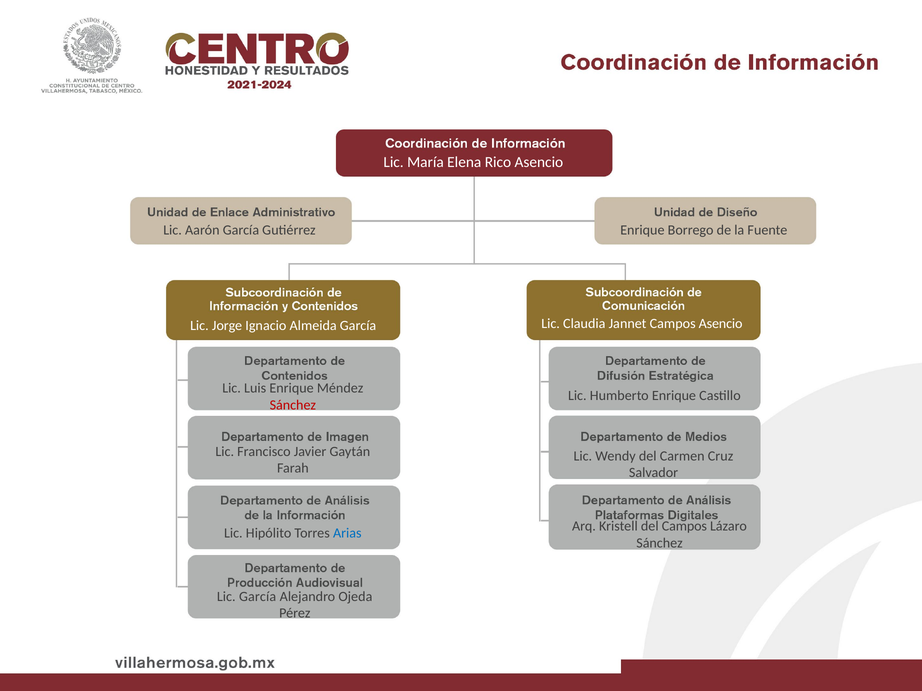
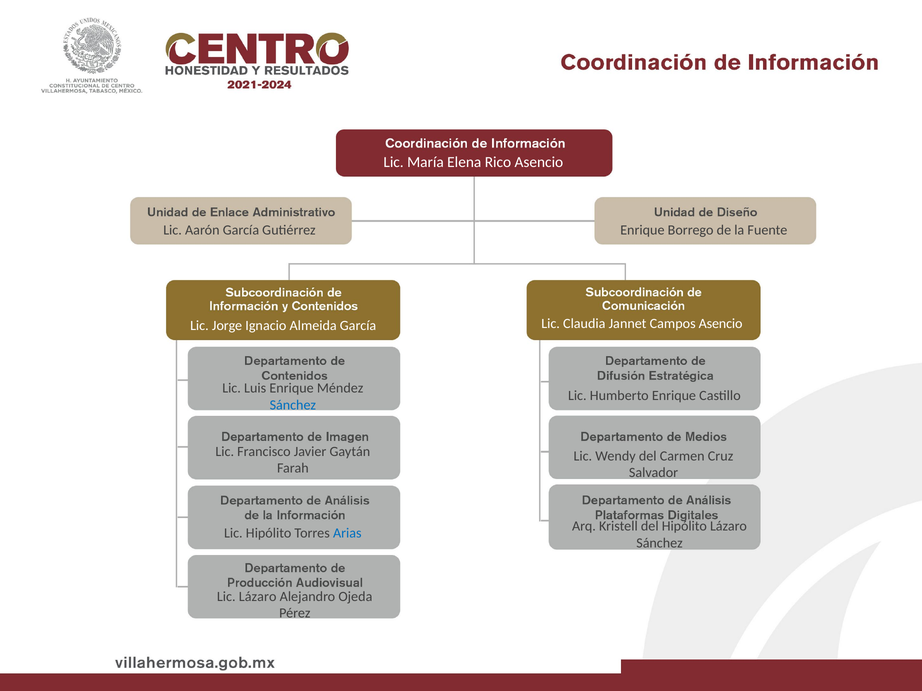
Sánchez at (293, 405) colour: red -> blue
del Campos: Campos -> Hipólito
Lic García: García -> Lázaro
